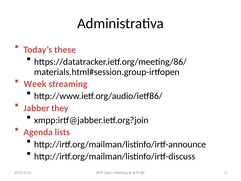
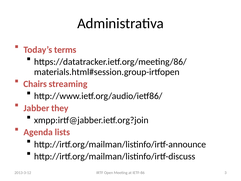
these: these -> terms
Week: Week -> Chairs
